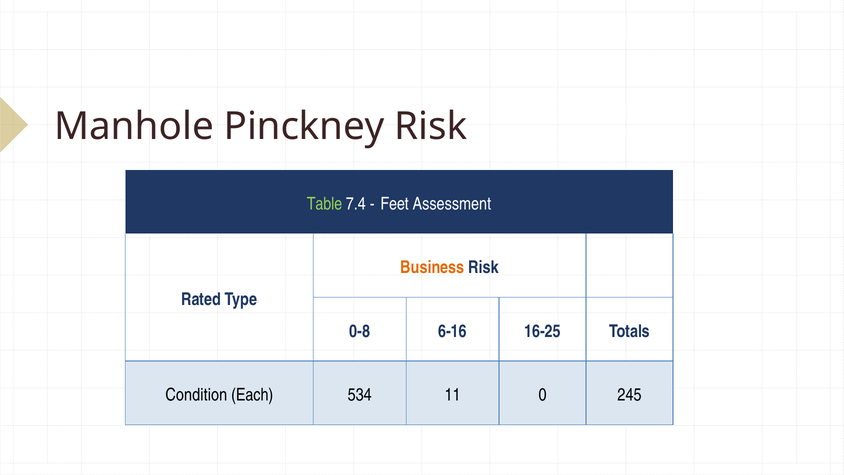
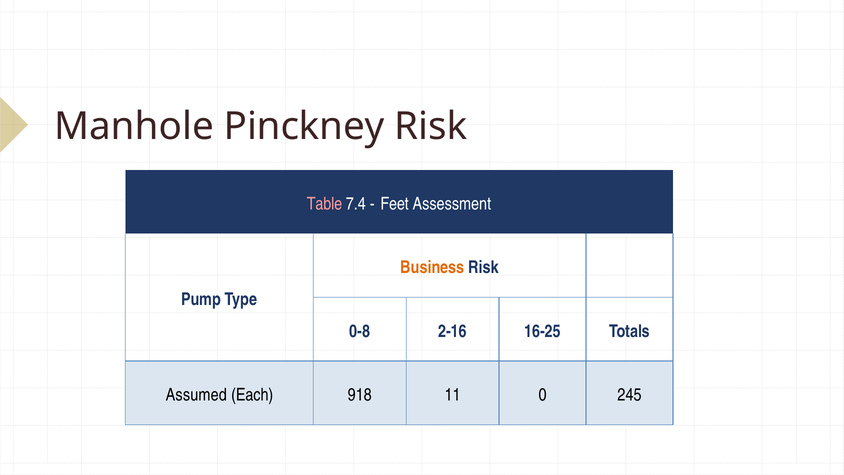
Table colour: light green -> pink
Rated: Rated -> Pump
6-16: 6-16 -> 2-16
Condition: Condition -> Assumed
534: 534 -> 918
